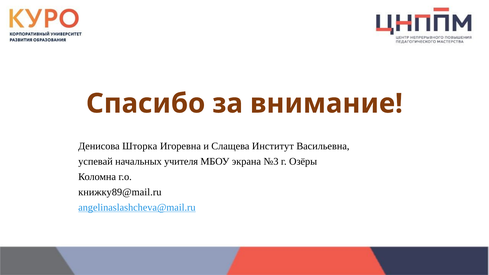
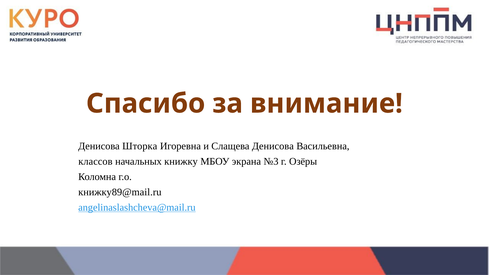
Слащева Институт: Институт -> Денисова
успевай: успевай -> классов
учителя: учителя -> книжку
